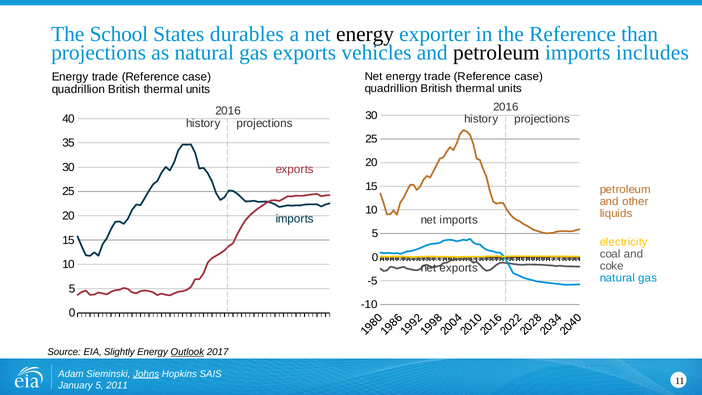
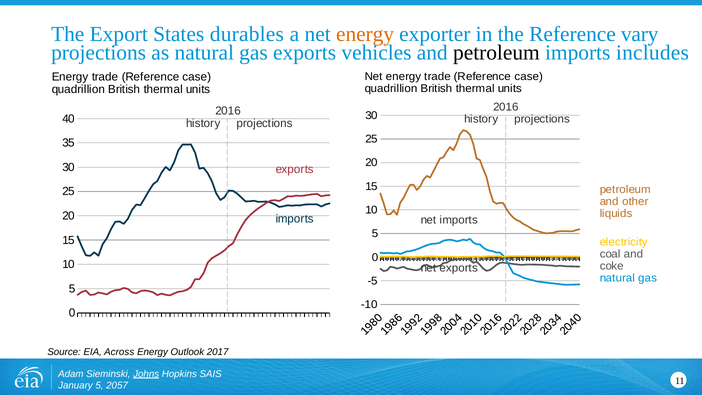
School: School -> Export
energy at (365, 34) colour: black -> orange
than: than -> vary
Slightly: Slightly -> Across
Outlook underline: present -> none
2011: 2011 -> 2057
